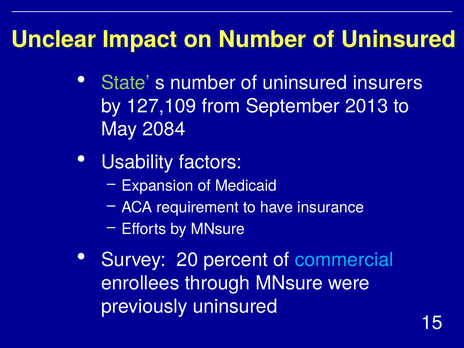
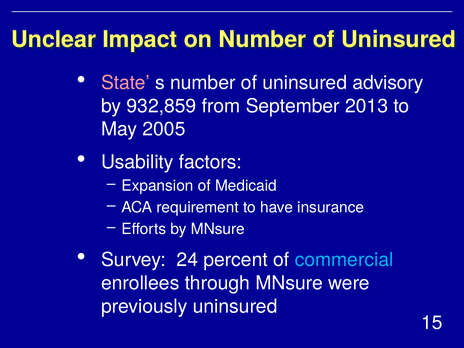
State colour: light green -> pink
insurers: insurers -> advisory
127,109: 127,109 -> 932,859
2084: 2084 -> 2005
20: 20 -> 24
